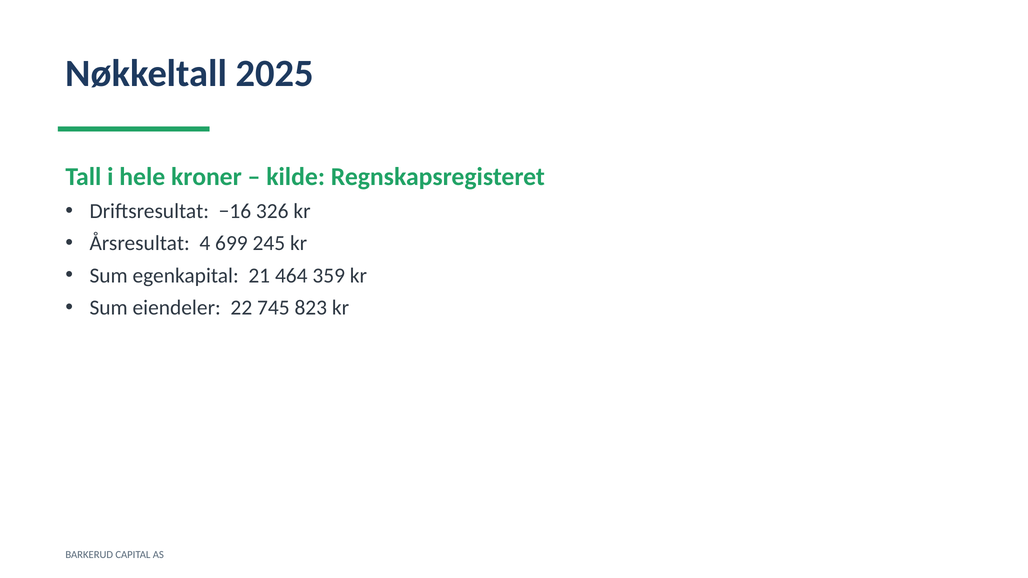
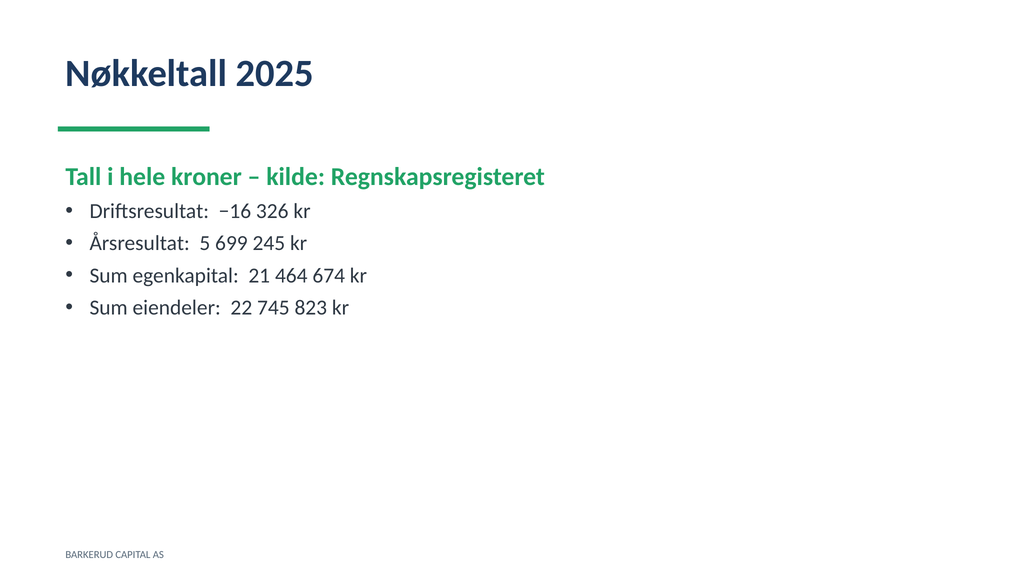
4: 4 -> 5
359: 359 -> 674
